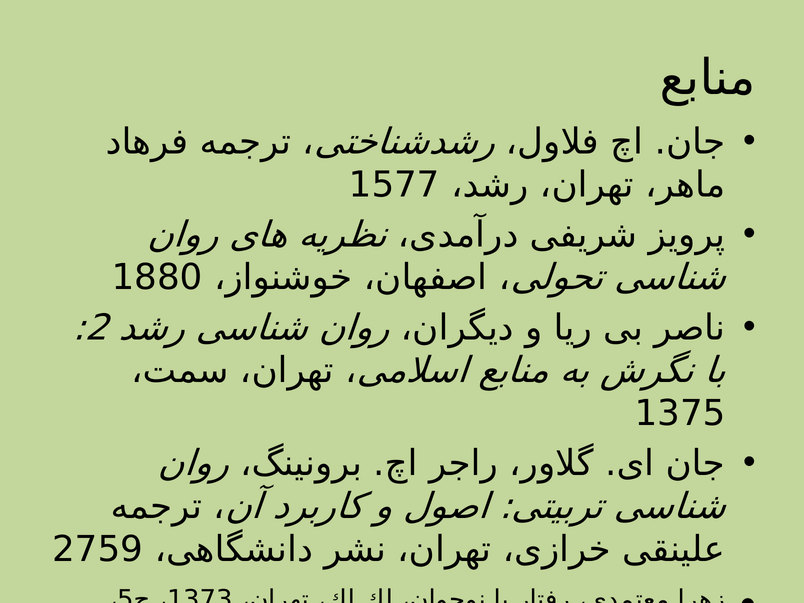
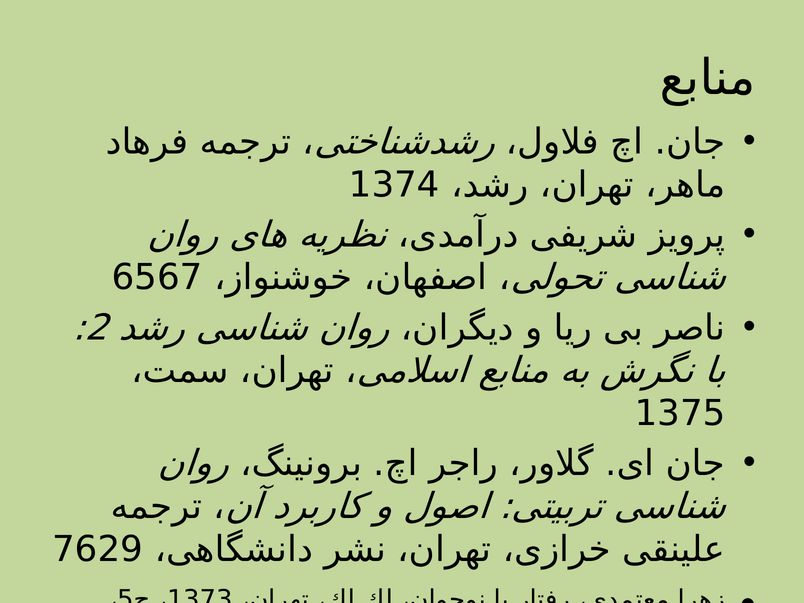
1577: 1577 -> 1374
1880: 1880 -> 6567
2759: 2759 -> 7629
